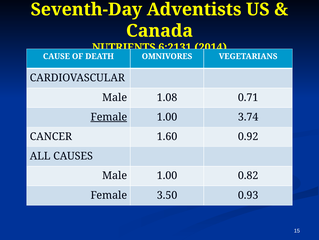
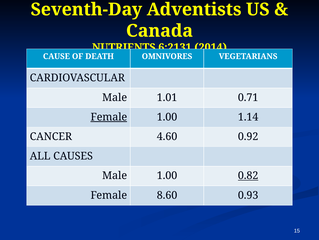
1.08: 1.08 -> 1.01
3.74: 3.74 -> 1.14
1.60: 1.60 -> 4.60
0.82 underline: none -> present
3.50: 3.50 -> 8.60
